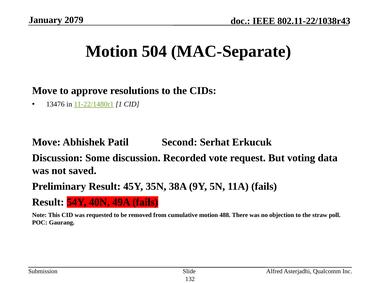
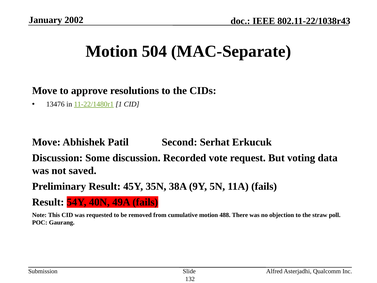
2079: 2079 -> 2002
